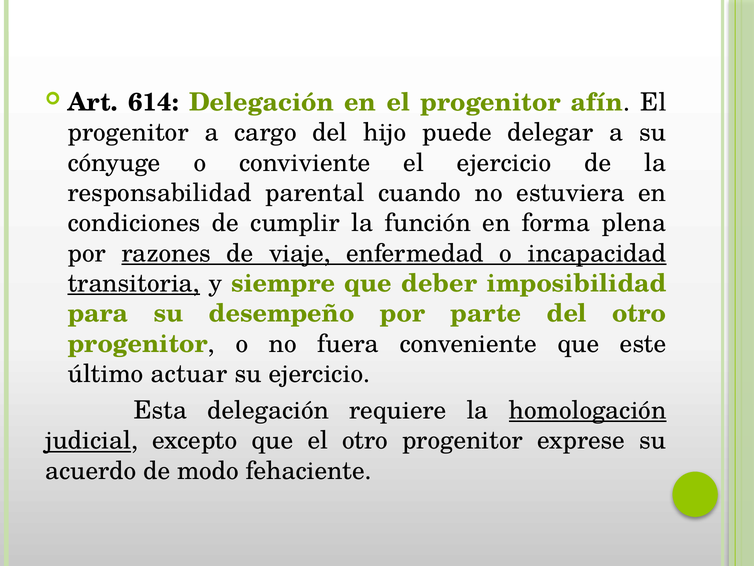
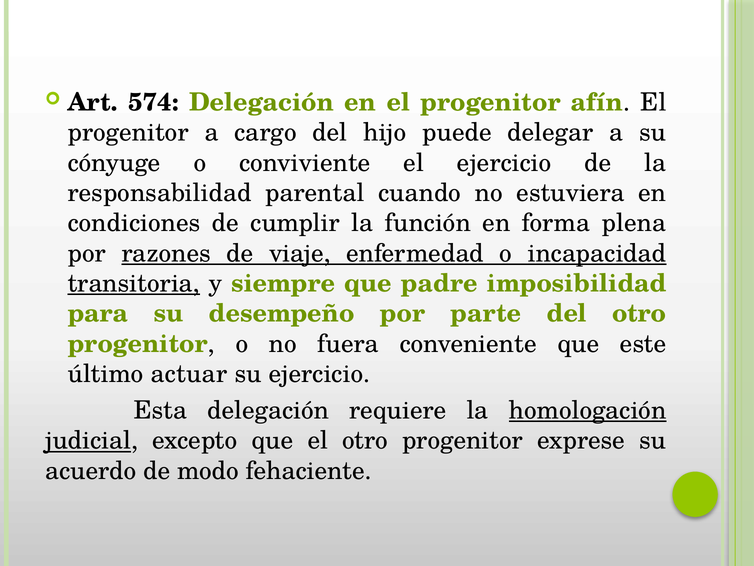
614: 614 -> 574
deber: deber -> padre
